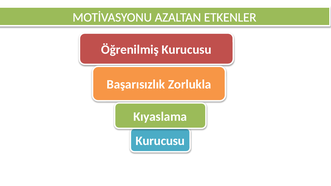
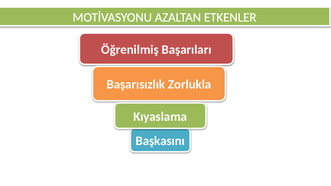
Öğrenilmiş Kurucusu: Kurucusu -> Başarıları
Kurucusu at (160, 141): Kurucusu -> Başkasını
